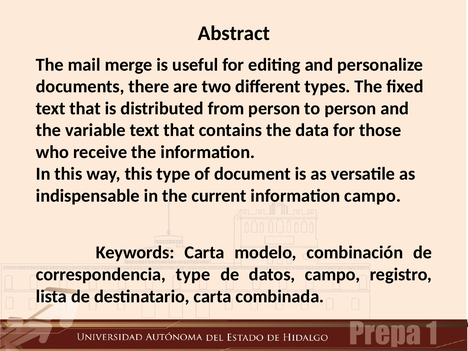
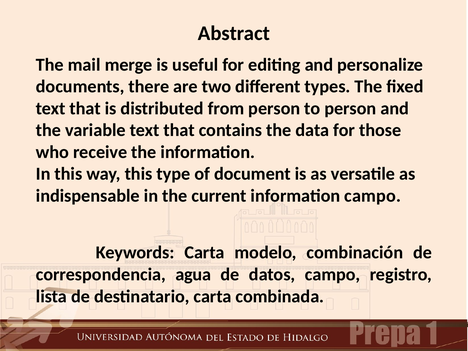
correspondencia type: type -> agua
